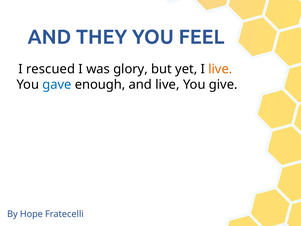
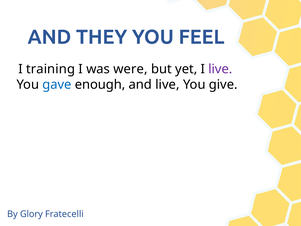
rescued: rescued -> training
glory: glory -> were
live at (220, 69) colour: orange -> purple
Hope: Hope -> Glory
